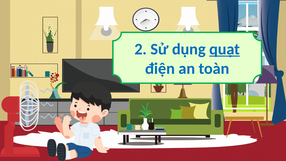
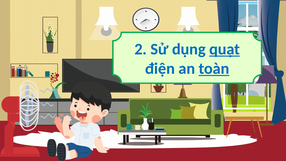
toàn underline: none -> present
